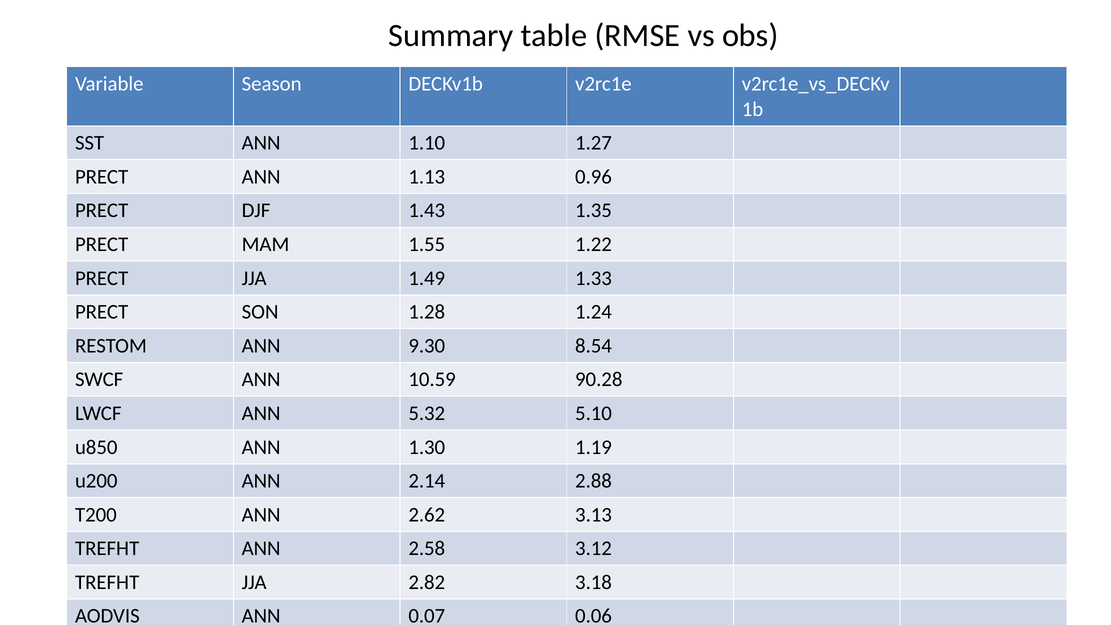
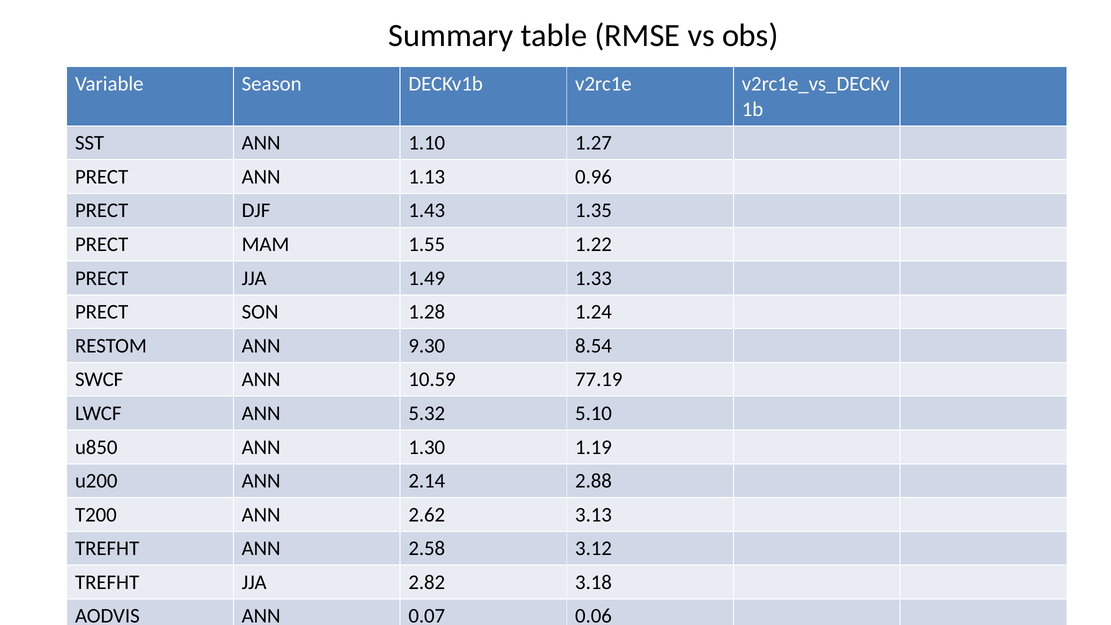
90.28: 90.28 -> 77.19
